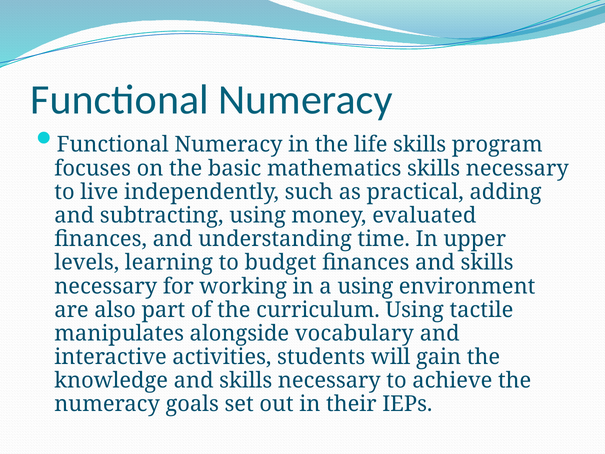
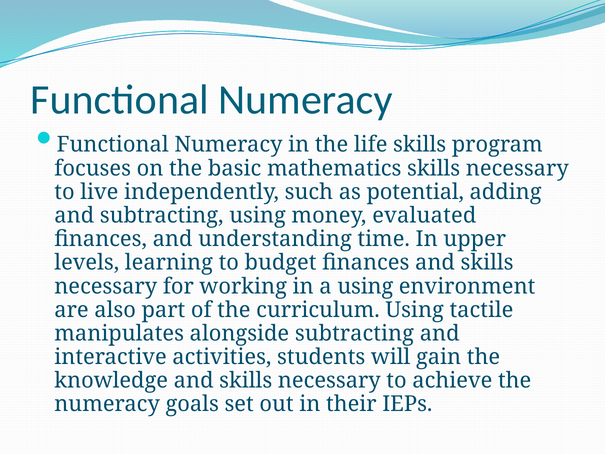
practical: practical -> potential
alongside vocabulary: vocabulary -> subtracting
